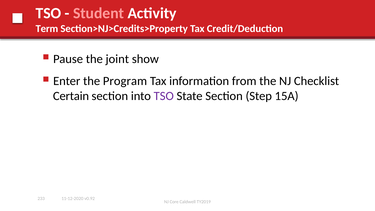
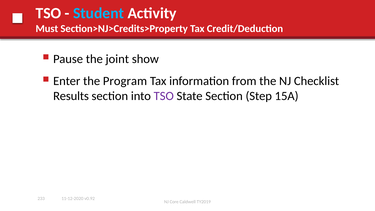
Student colour: pink -> light blue
Term: Term -> Must
Certain: Certain -> Results
